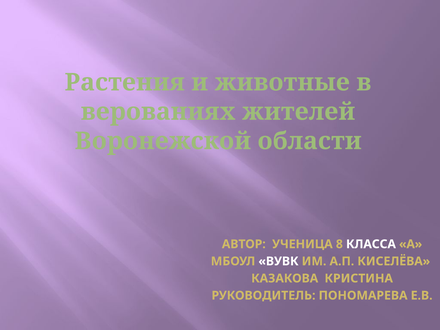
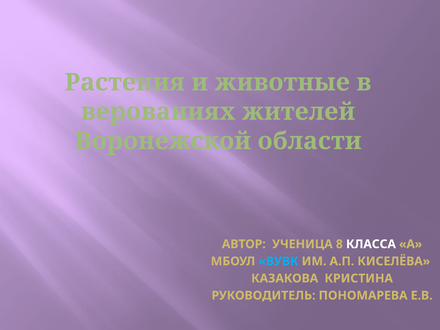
ВУВК colour: white -> light blue
